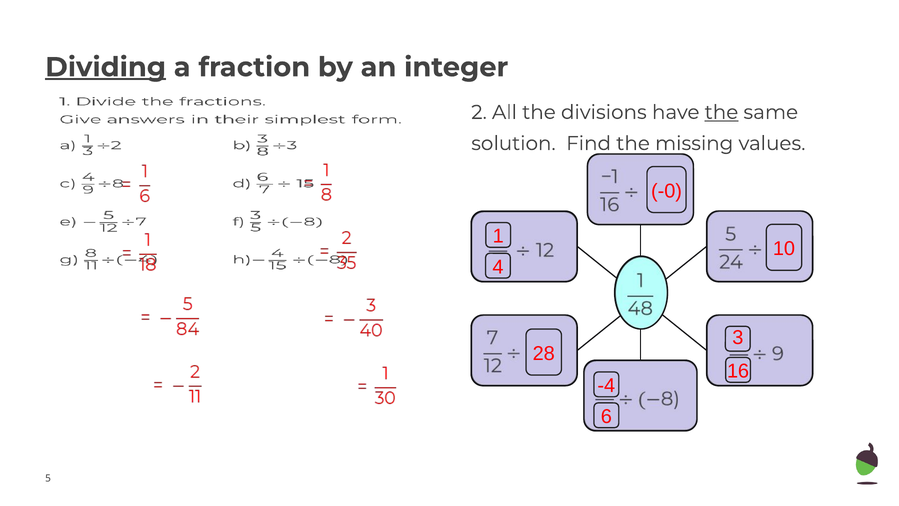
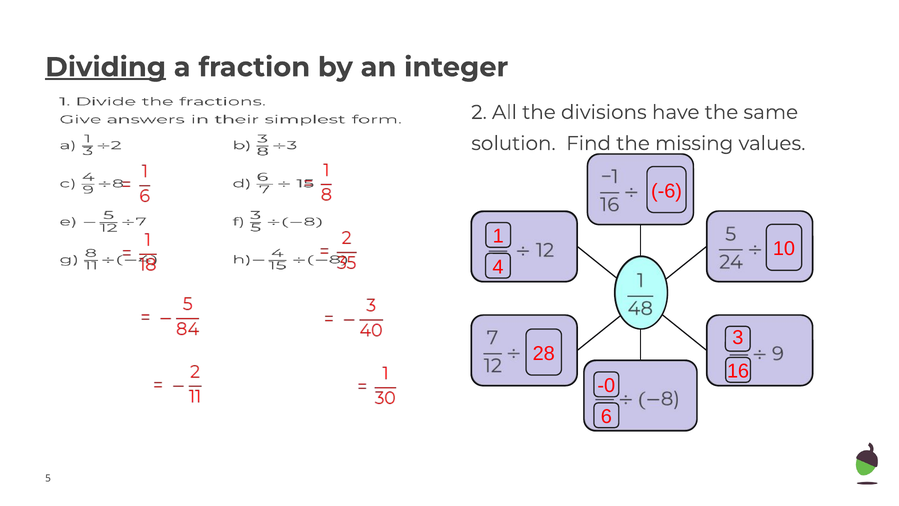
the at (721, 112) underline: present -> none
-0: -0 -> -6
-4: -4 -> -0
